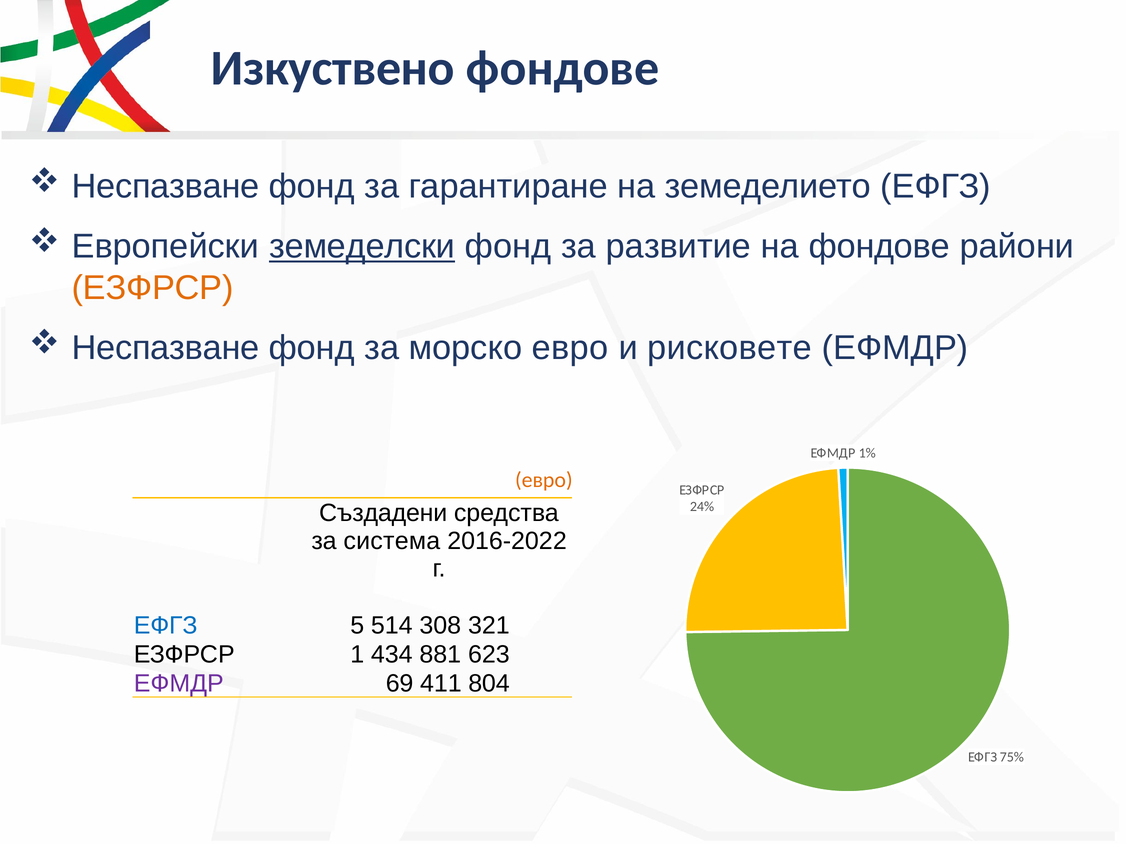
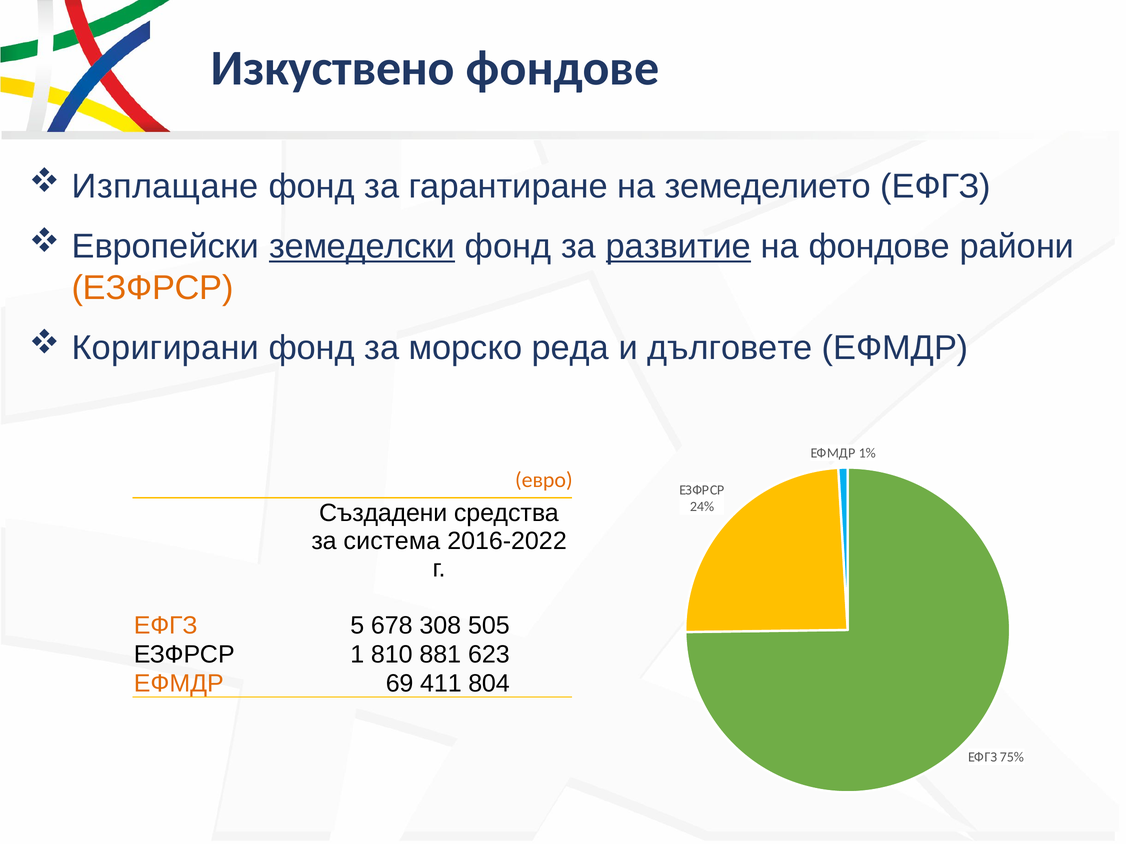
Неспазване at (166, 187): Неспазване -> Изплащане
развитие underline: none -> present
Неспазване at (166, 348): Неспазване -> Коригирани
морско евро: евро -> реда
рисковете: рисковете -> дълговете
ЕФГЗ at (166, 626) colour: blue -> orange
514: 514 -> 678
321: 321 -> 505
434: 434 -> 810
ЕФМДР at (179, 684) colour: purple -> orange
